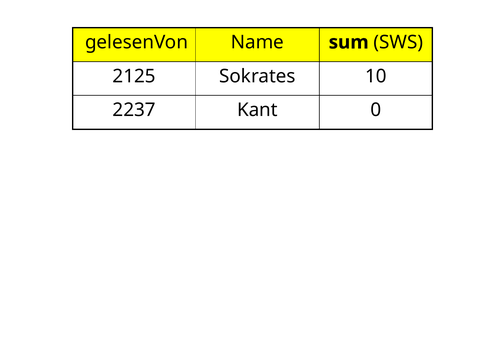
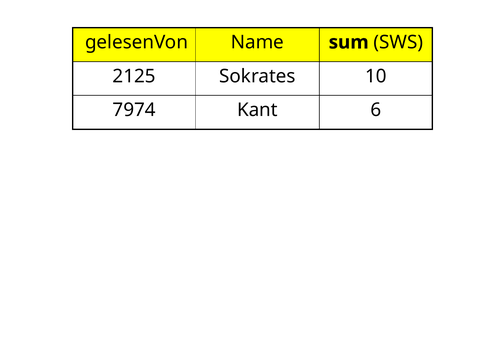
2237: 2237 -> 7974
0: 0 -> 6
